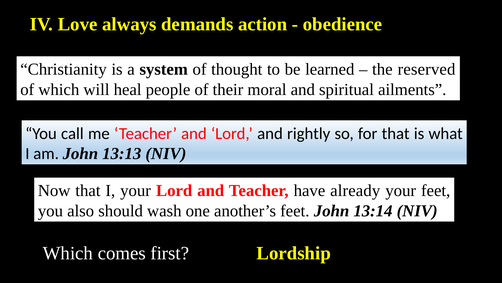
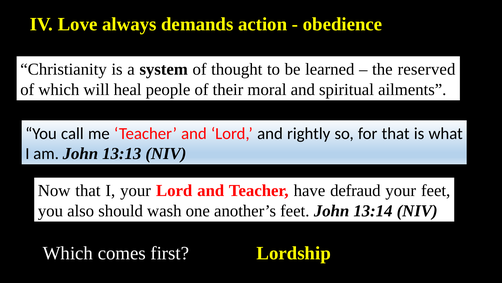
already: already -> defraud
